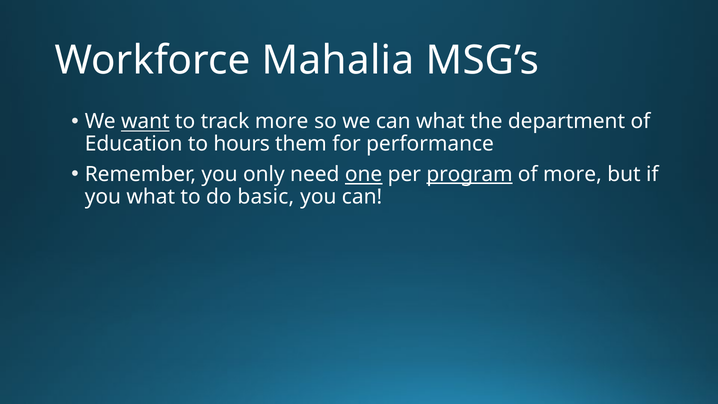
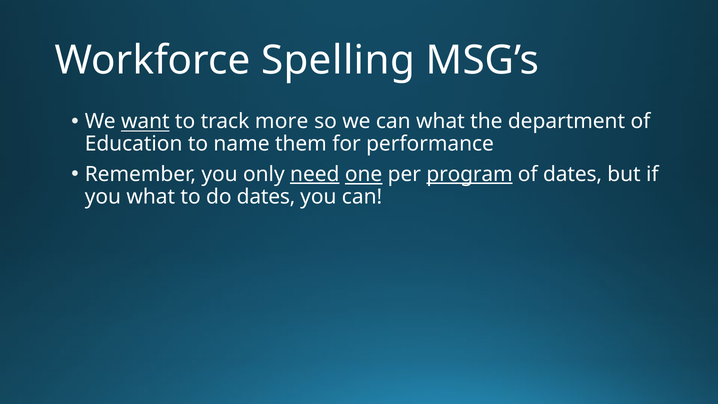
Mahalia: Mahalia -> Spelling
hours: hours -> name
need underline: none -> present
of more: more -> dates
do basic: basic -> dates
